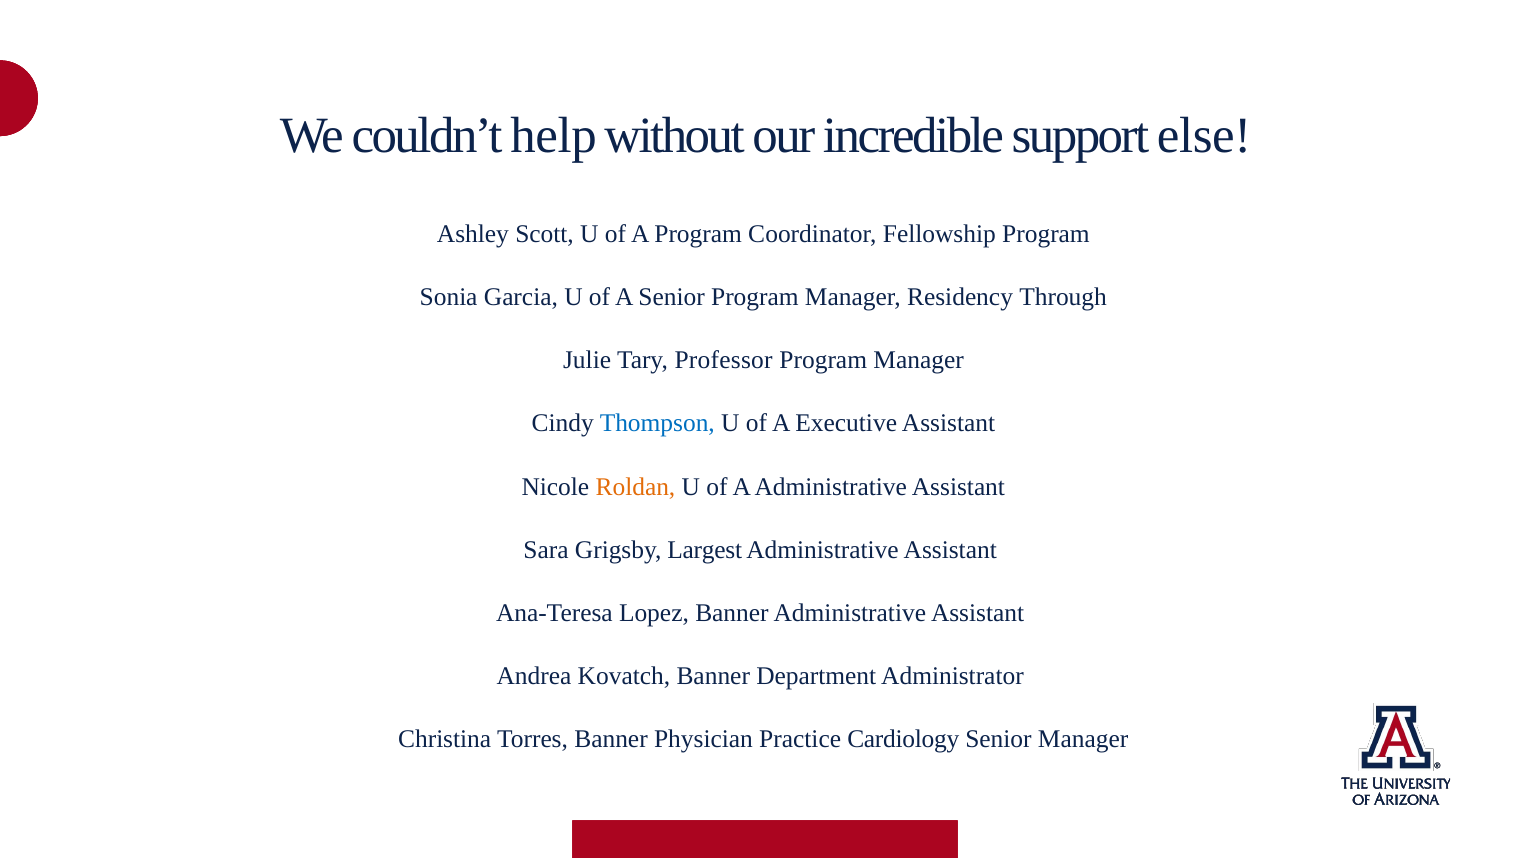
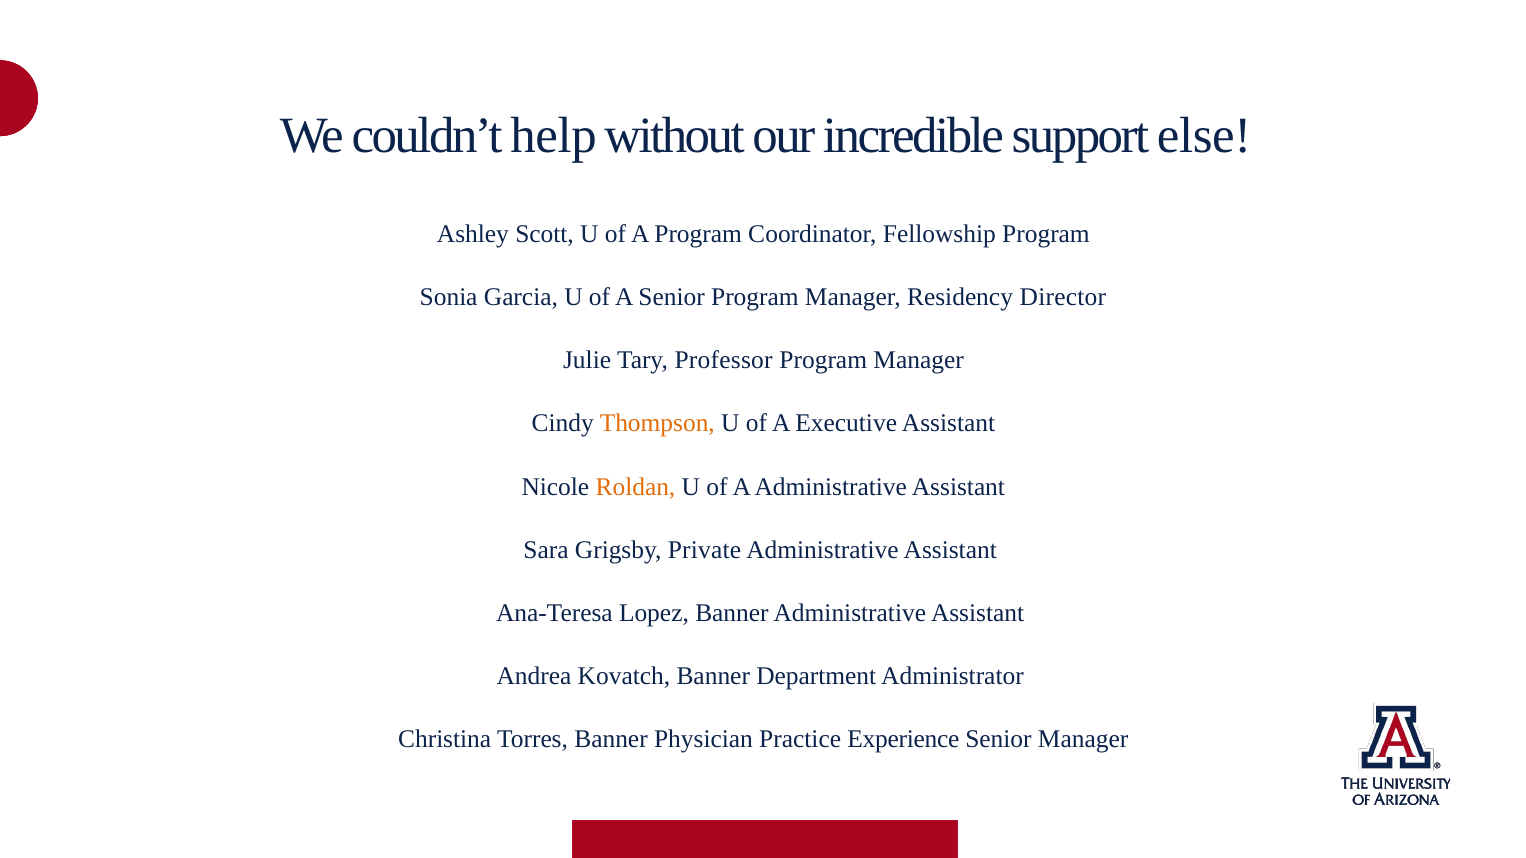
Through: Through -> Director
Thompson colour: blue -> orange
Largest: Largest -> Private
Cardiology: Cardiology -> Experience
